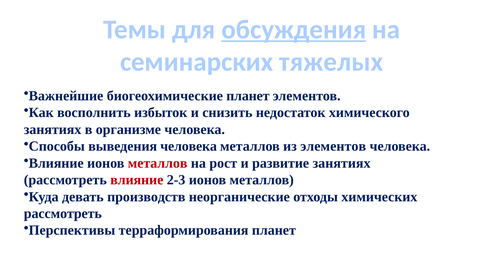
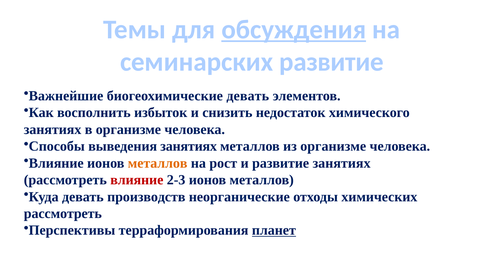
семинарских тяжелых: тяжелых -> развитие
биогеохимические планет: планет -> девать
выведения человека: человека -> занятиях
из элементов: элементов -> организме
металлов at (158, 163) colour: red -> orange
планет at (274, 230) underline: none -> present
